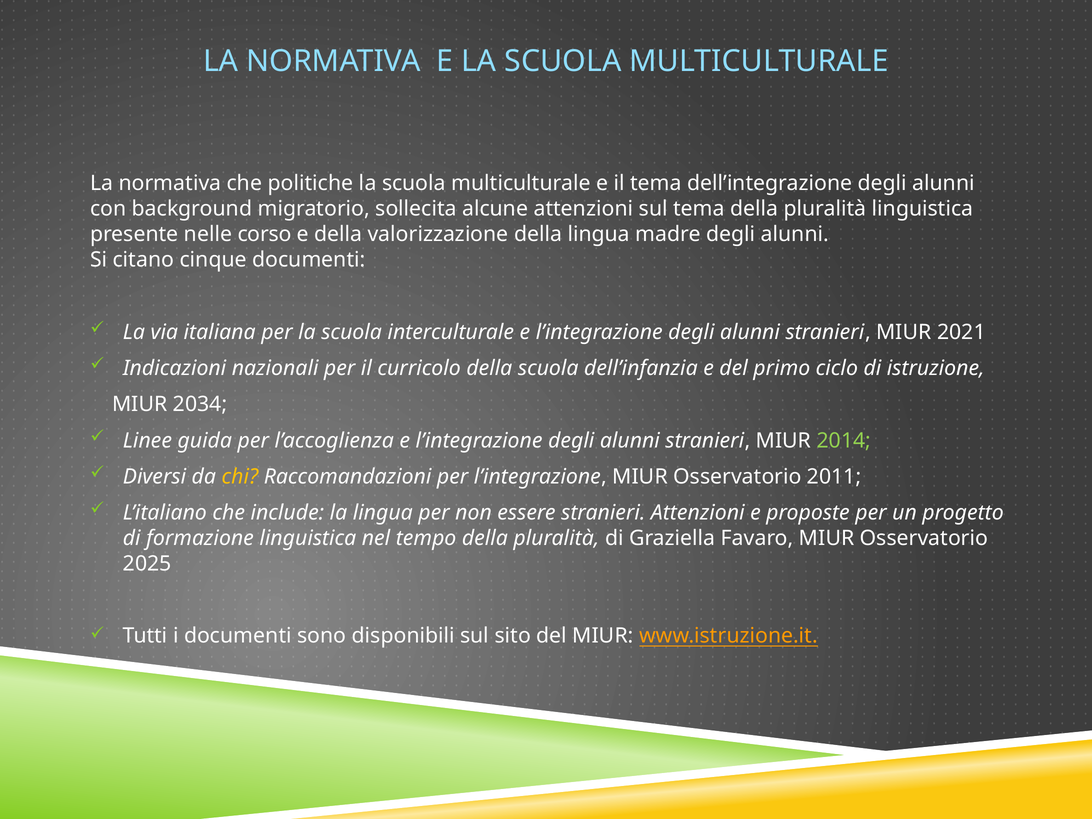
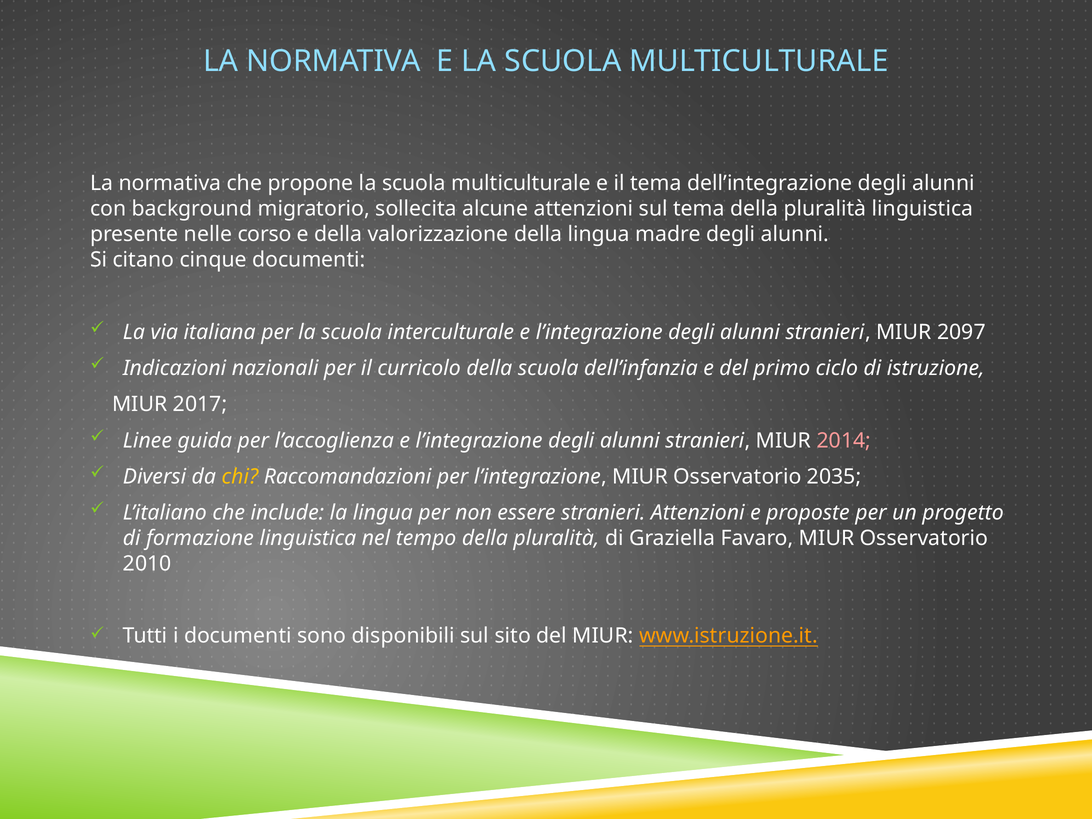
politiche: politiche -> propone
2021: 2021 -> 2097
2034: 2034 -> 2017
2014 colour: light green -> pink
2011: 2011 -> 2035
2025: 2025 -> 2010
